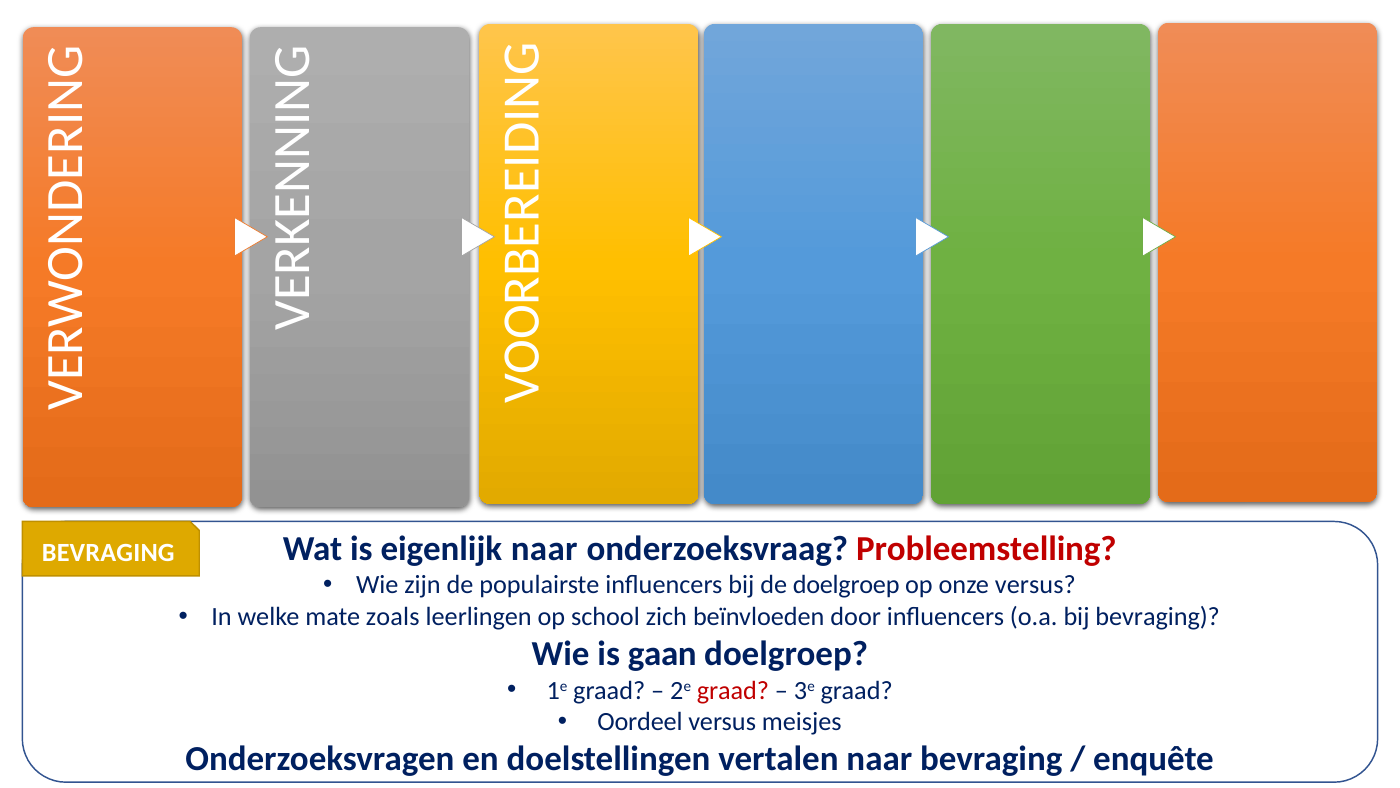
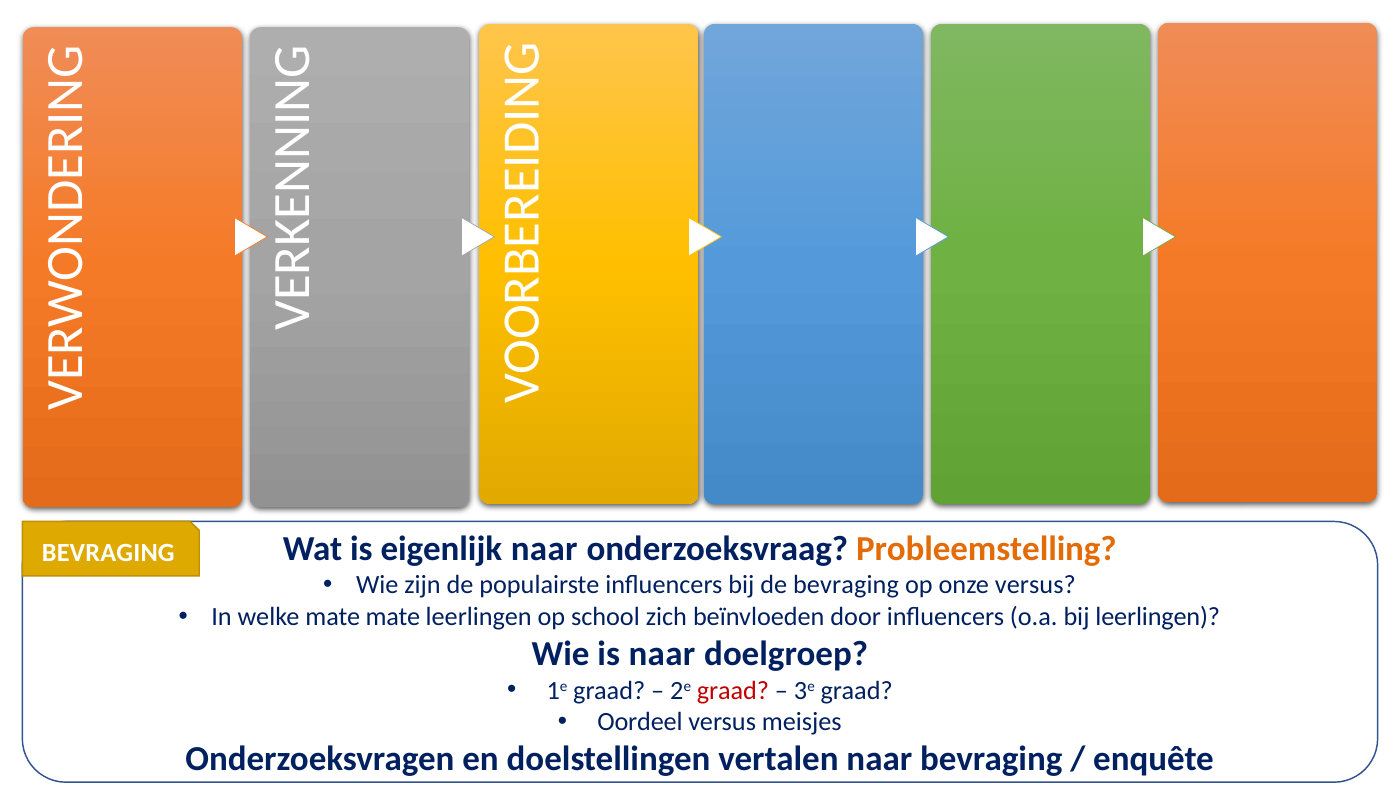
Probleemstelling colour: red -> orange
de doelgroep: doelgroep -> bevraging
mate zoals: zoals -> mate
bij bevraging: bevraging -> leerlingen
is gaan: gaan -> naar
